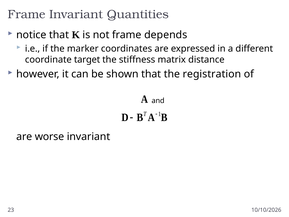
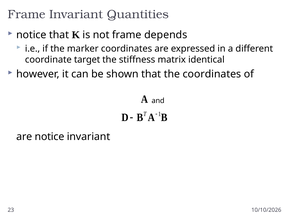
distance: distance -> identical
the registration: registration -> coordinates
are worse: worse -> notice
